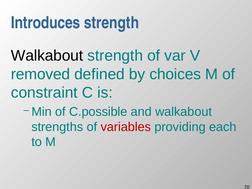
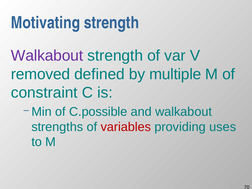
Introduces: Introduces -> Motivating
Walkabout at (47, 56) colour: black -> purple
choices: choices -> multiple
each: each -> uses
